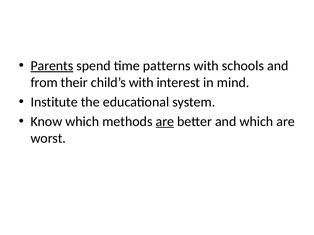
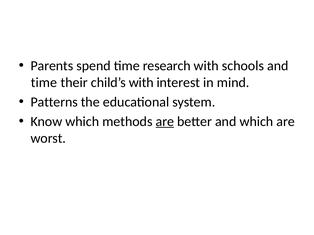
Parents underline: present -> none
patterns: patterns -> research
from at (44, 83): from -> time
Institute: Institute -> Patterns
